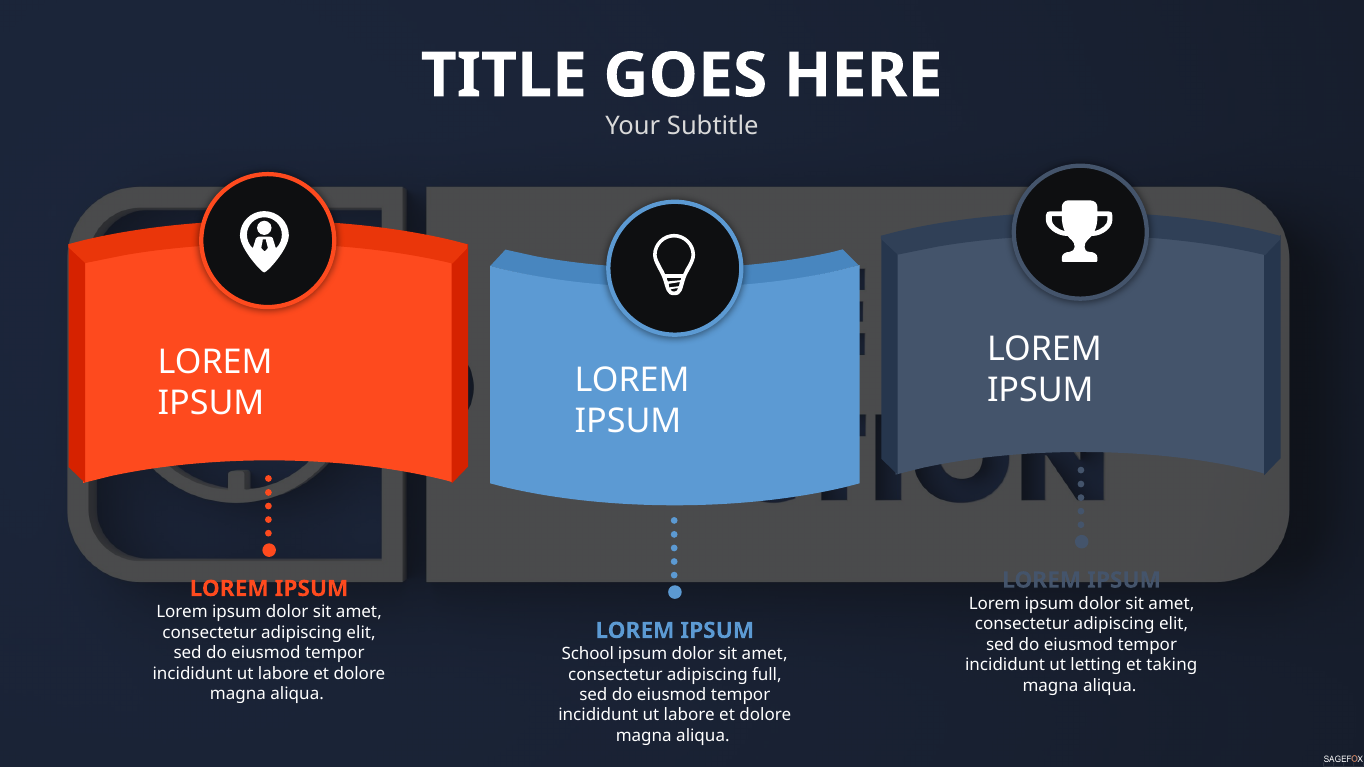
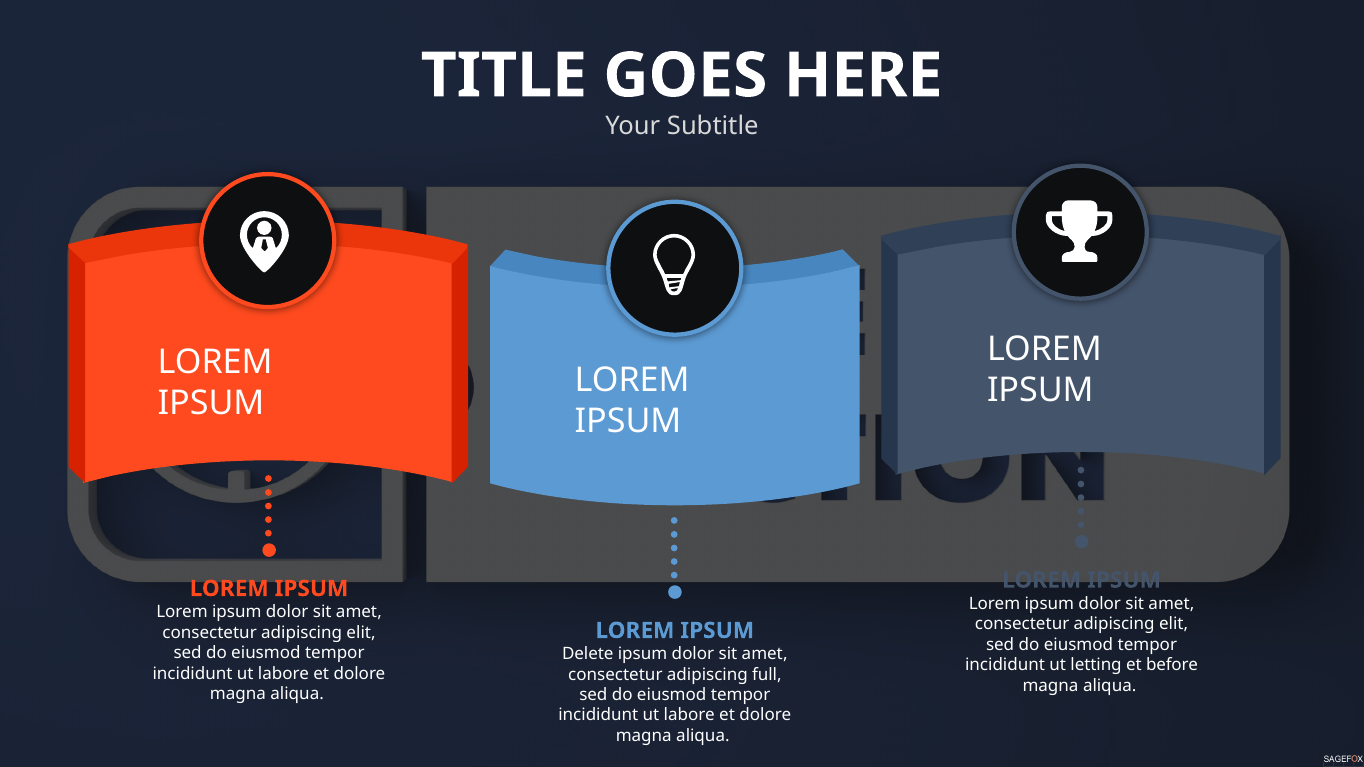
School: School -> Delete
taking: taking -> before
